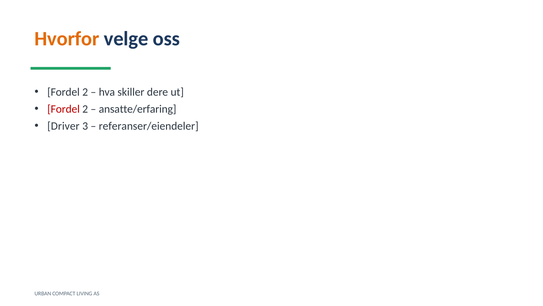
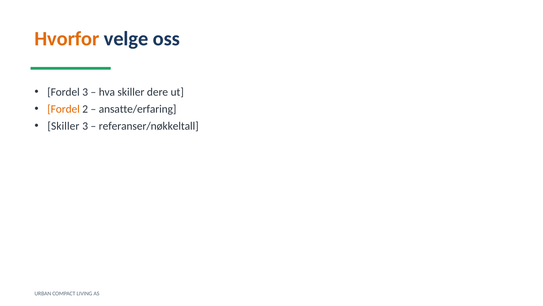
2 at (85, 92): 2 -> 3
Fordel at (64, 109) colour: red -> orange
Driver at (63, 126): Driver -> Skiller
referanser/eiendeler: referanser/eiendeler -> referanser/nøkkeltall
